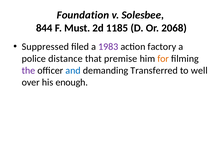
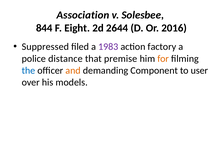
Foundation: Foundation -> Association
Must: Must -> Eight
1185: 1185 -> 2644
2068: 2068 -> 2016
the colour: purple -> blue
and colour: blue -> orange
Transferred: Transferred -> Component
well: well -> user
enough: enough -> models
